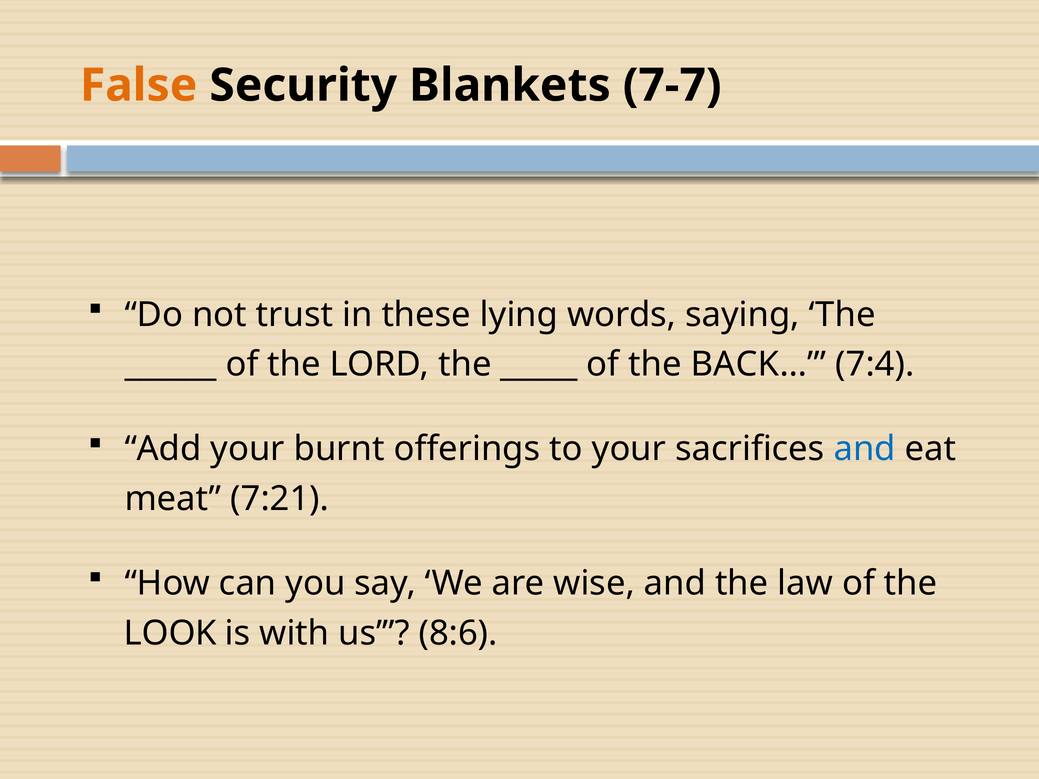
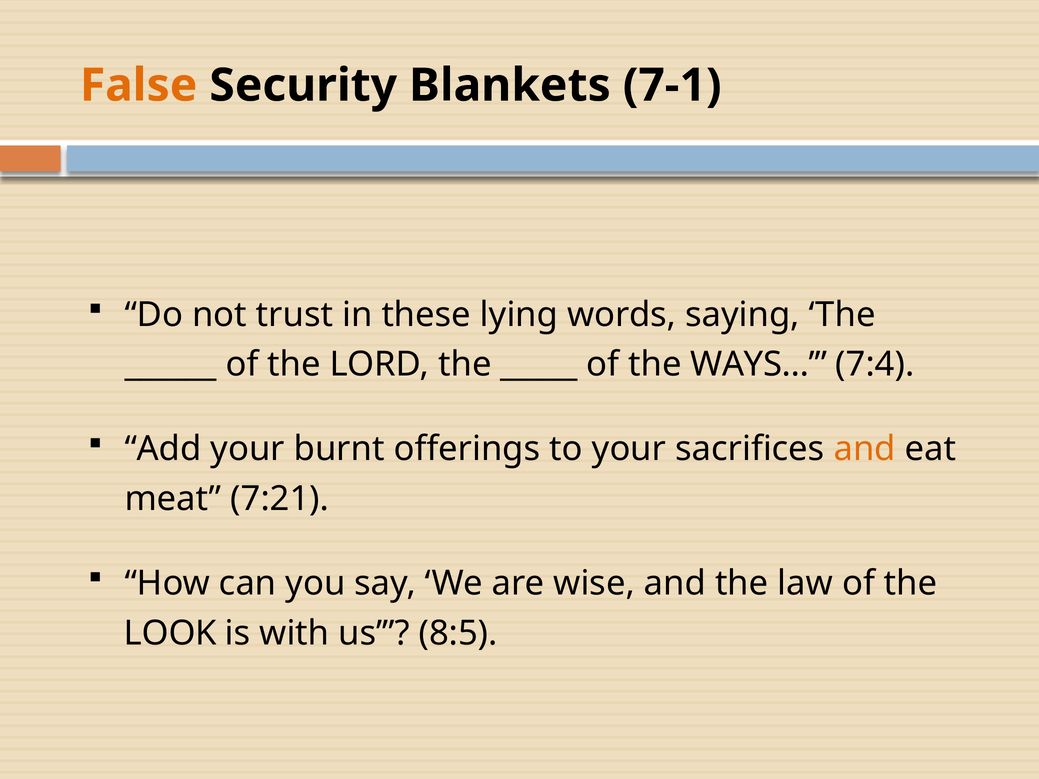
7-7: 7-7 -> 7-1
BACK…: BACK… -> WAYS…
and at (865, 449) colour: blue -> orange
8:6: 8:6 -> 8:5
